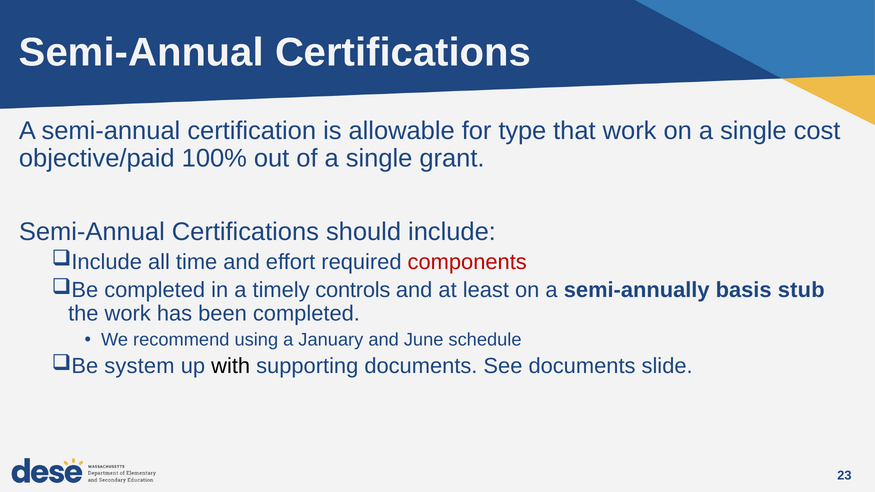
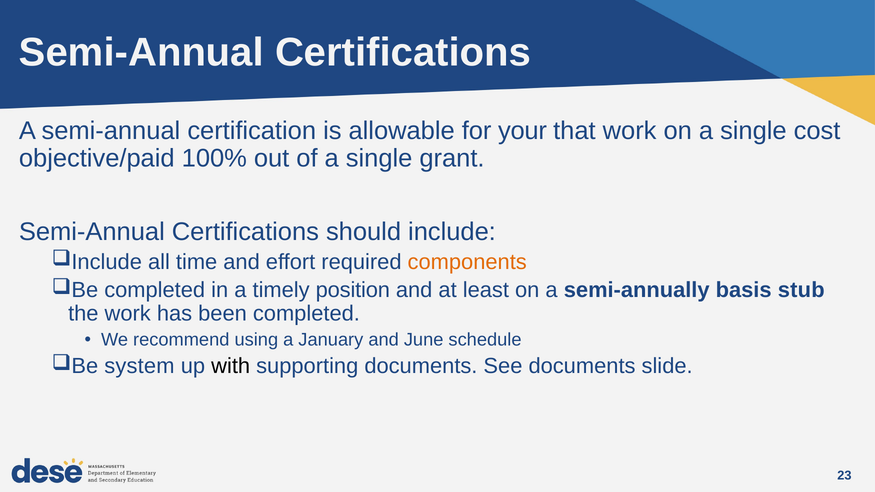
type: type -> your
components colour: red -> orange
controls: controls -> position
